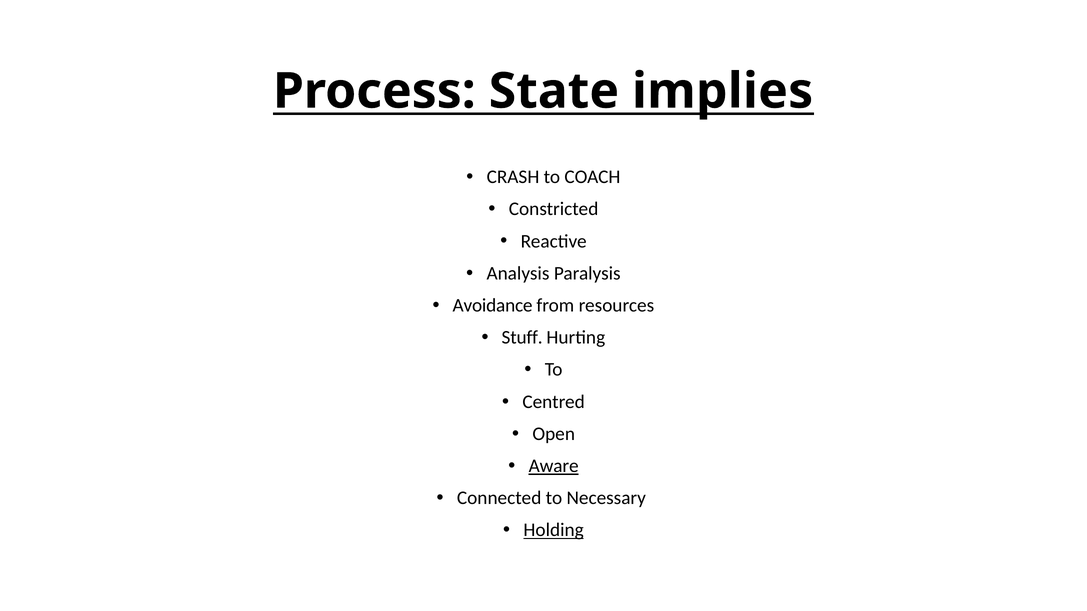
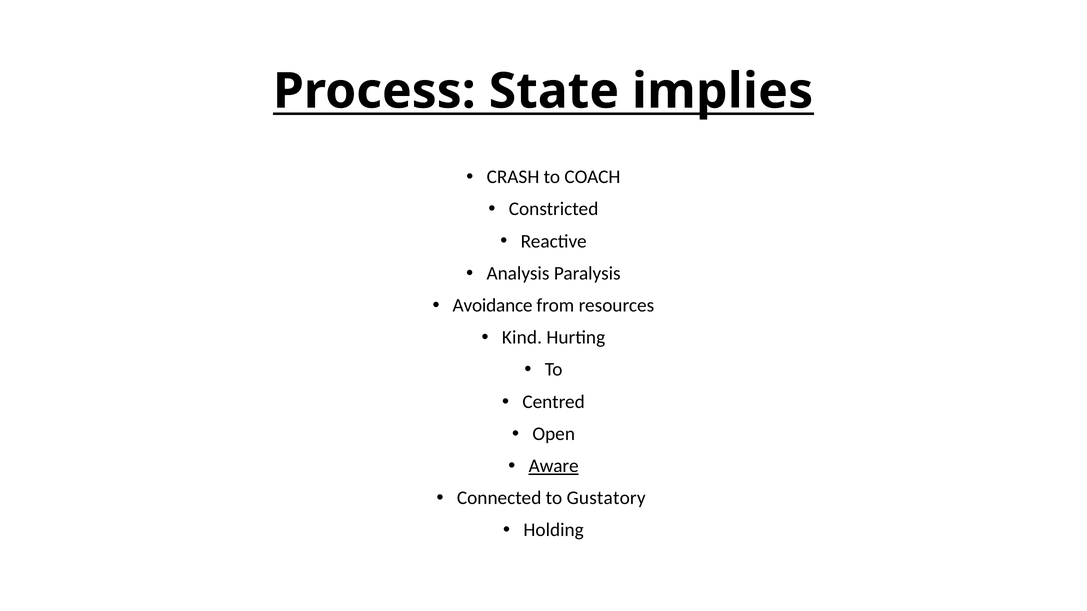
Stuff: Stuff -> Kind
Necessary: Necessary -> Gustatory
Holding underline: present -> none
